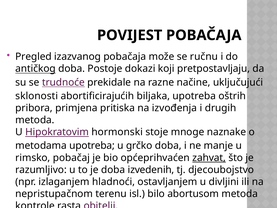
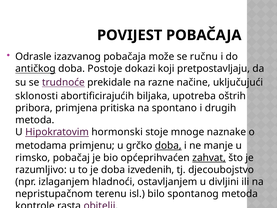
Pregled: Pregled -> Odrasle
izvođenja: izvođenja -> spontano
metodama upotreba: upotreba -> primjenu
doba at (168, 146) underline: none -> present
abortusom: abortusom -> spontanog
